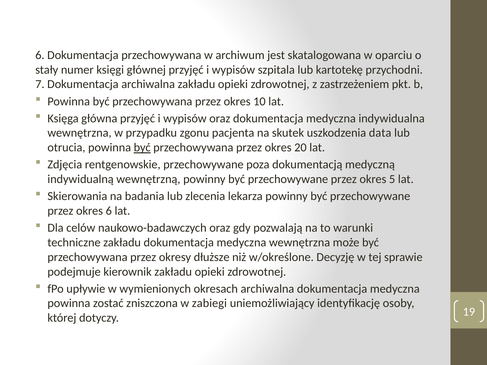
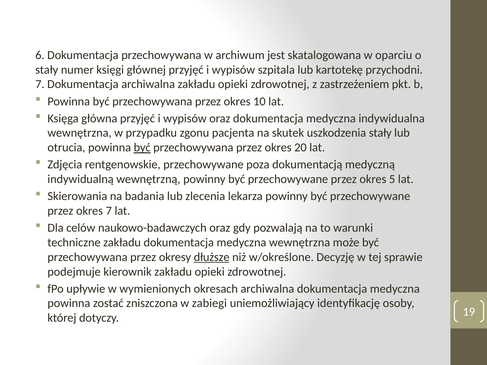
uszkodzenia data: data -> stały
okres 6: 6 -> 7
dłuższe underline: none -> present
